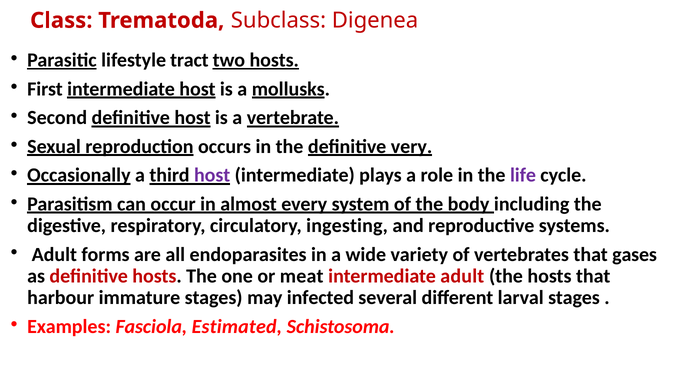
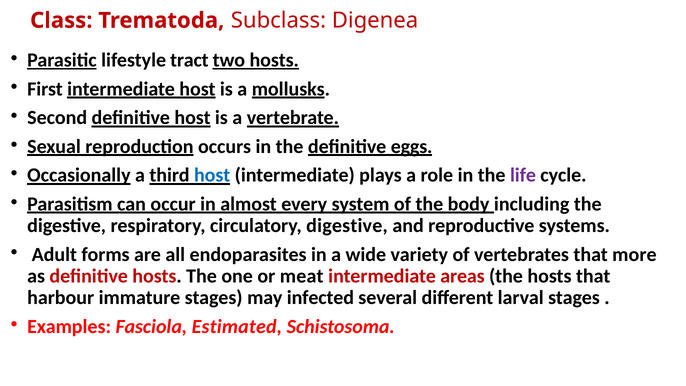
very: very -> eggs
host at (212, 175) colour: purple -> blue
circulatory ingesting: ingesting -> digestive
gases: gases -> more
intermediate adult: adult -> areas
